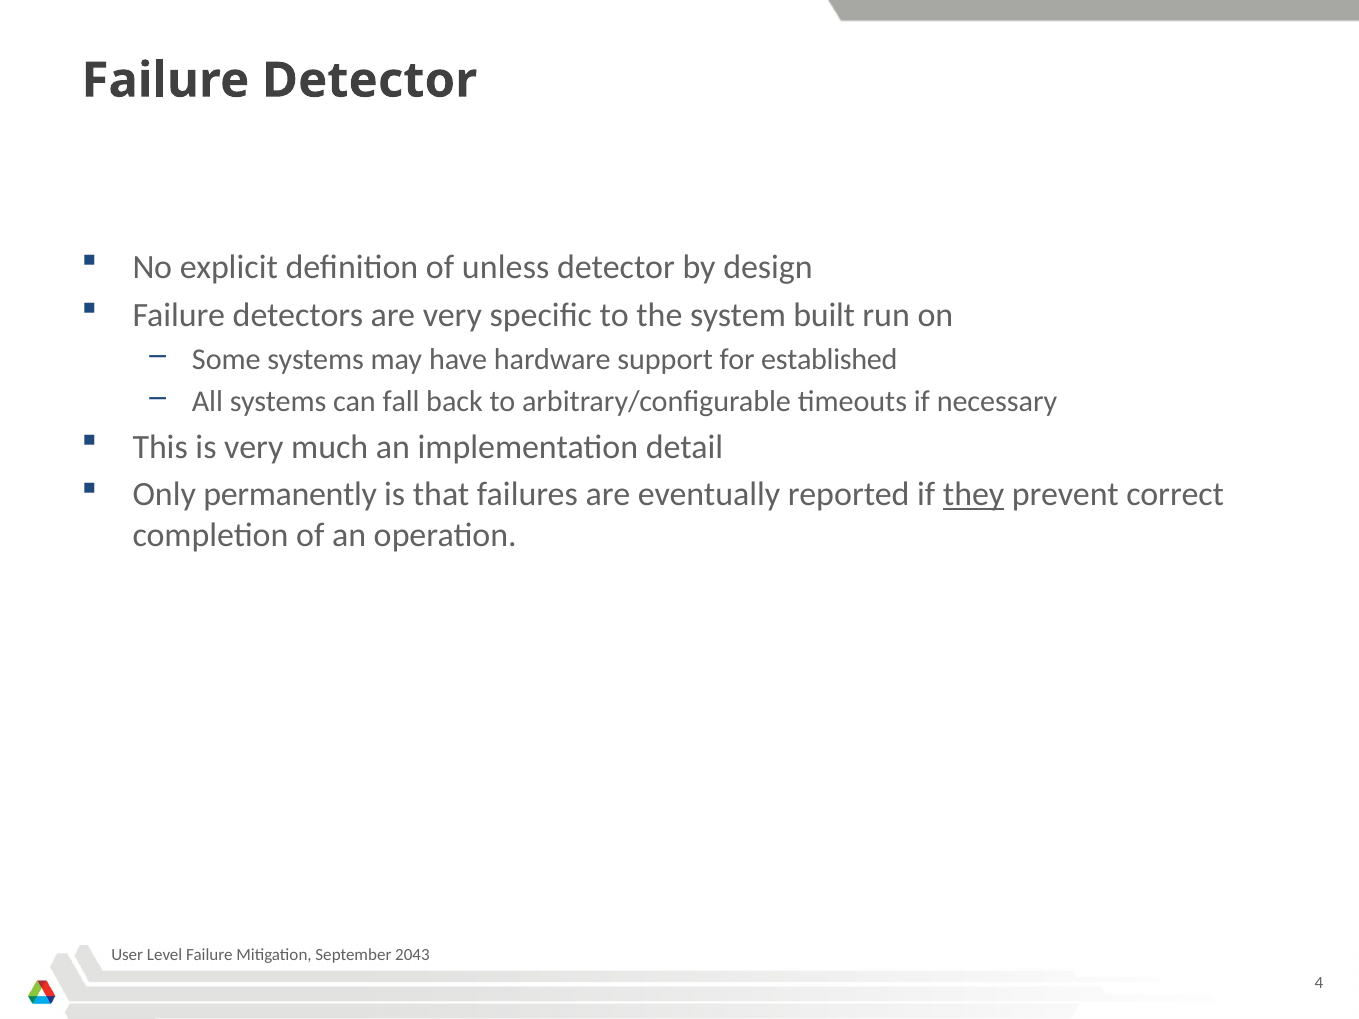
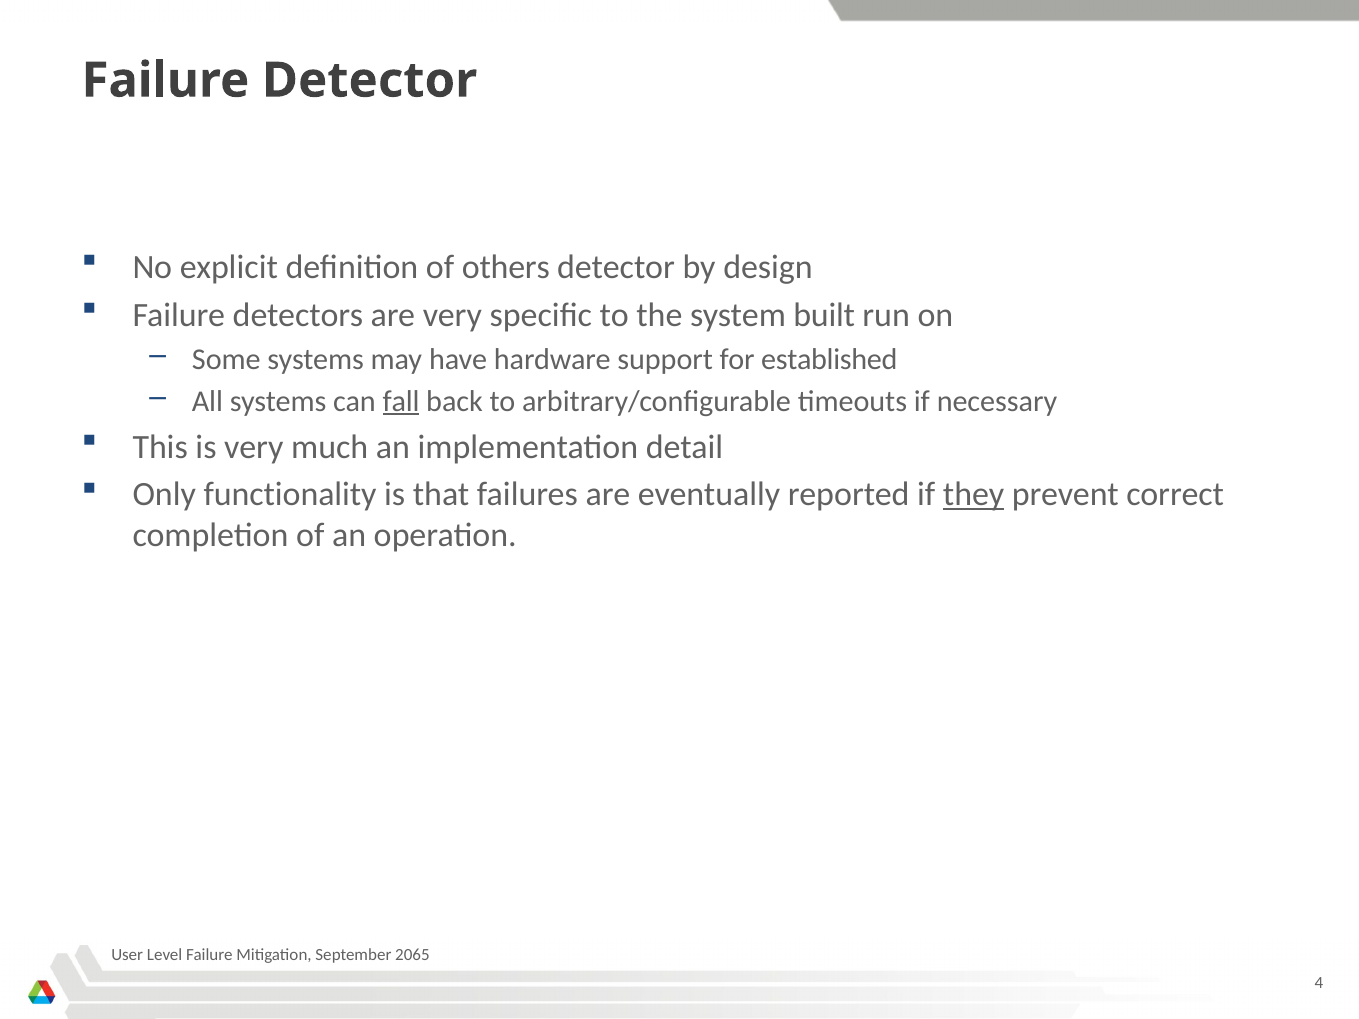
unless: unless -> others
fall underline: none -> present
permanently: permanently -> functionality
2043: 2043 -> 2065
